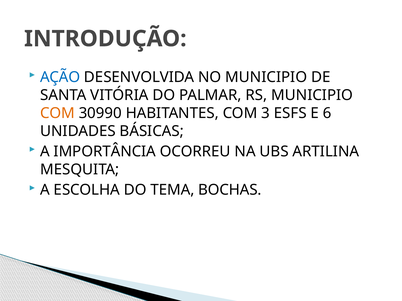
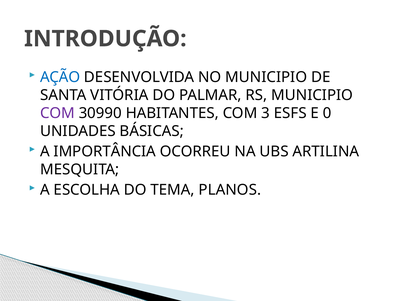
COM at (58, 113) colour: orange -> purple
6: 6 -> 0
BOCHAS: BOCHAS -> PLANOS
